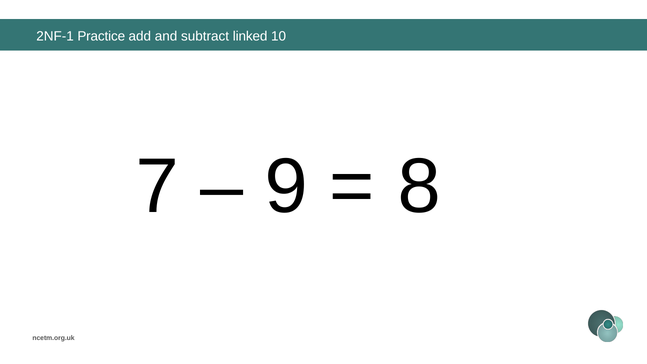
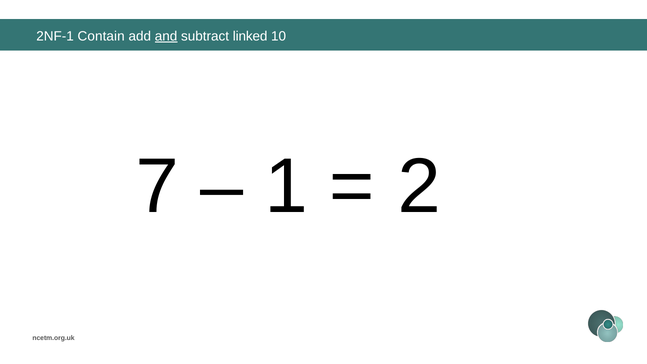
Practice: Practice -> Contain
and underline: none -> present
9: 9 -> 1
8: 8 -> 2
